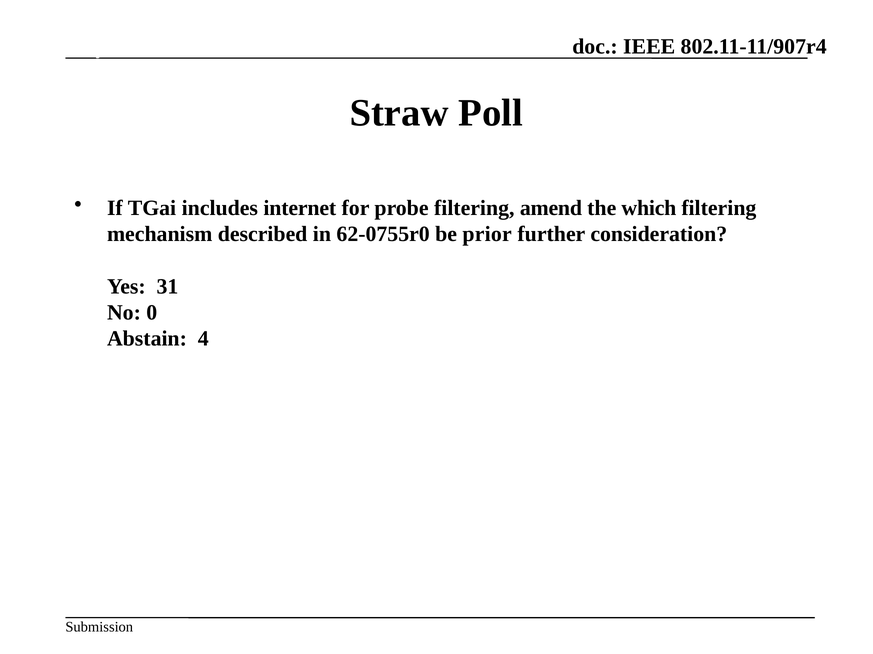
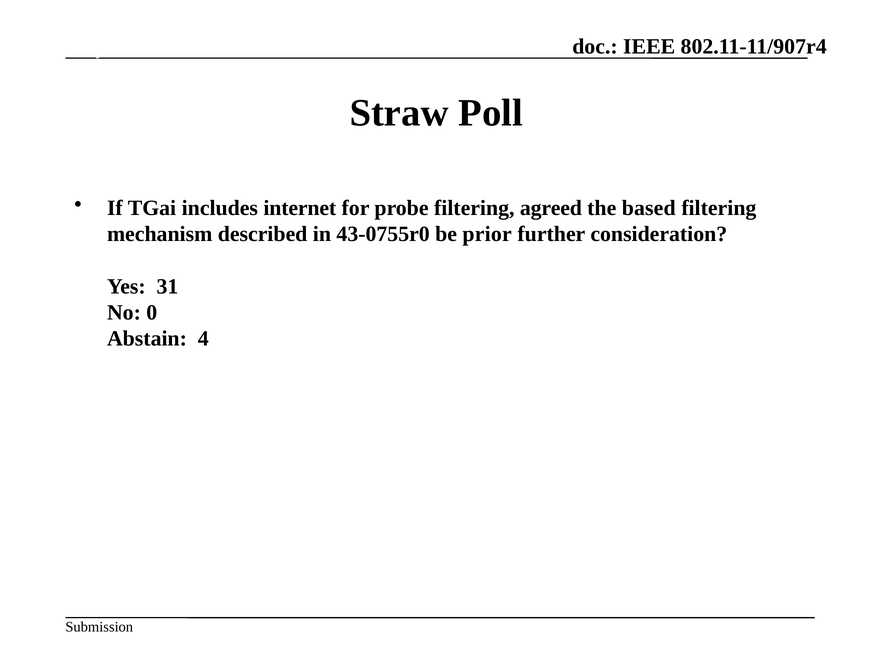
amend: amend -> agreed
which: which -> based
62-0755r0: 62-0755r0 -> 43-0755r0
